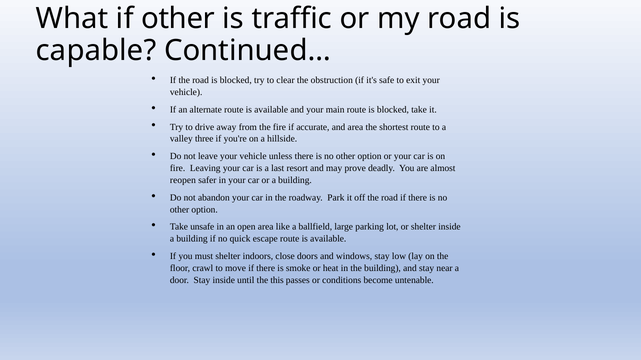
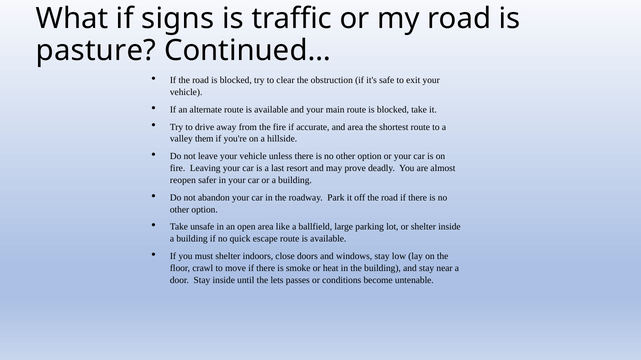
if other: other -> signs
capable: capable -> pasture
three: three -> them
this: this -> lets
